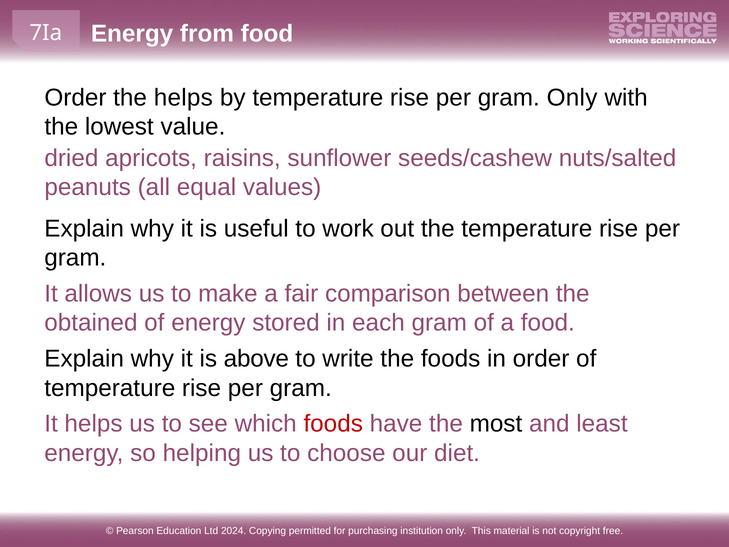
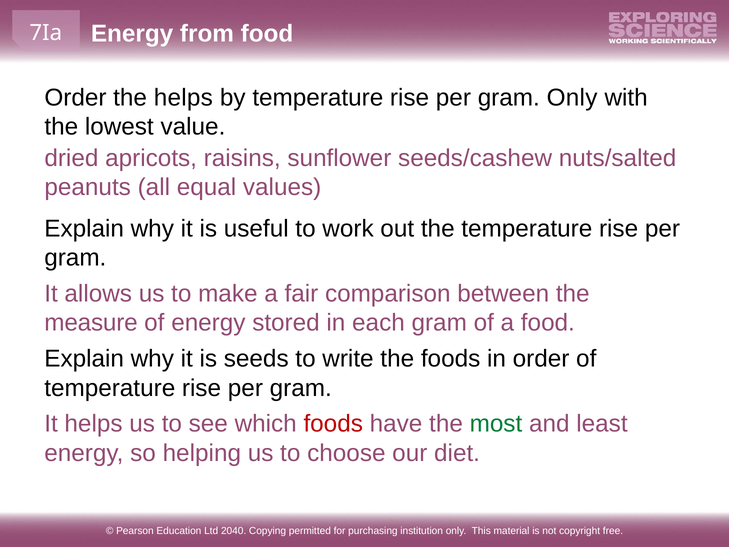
obtained: obtained -> measure
above: above -> seeds
most colour: black -> green
2024: 2024 -> 2040
